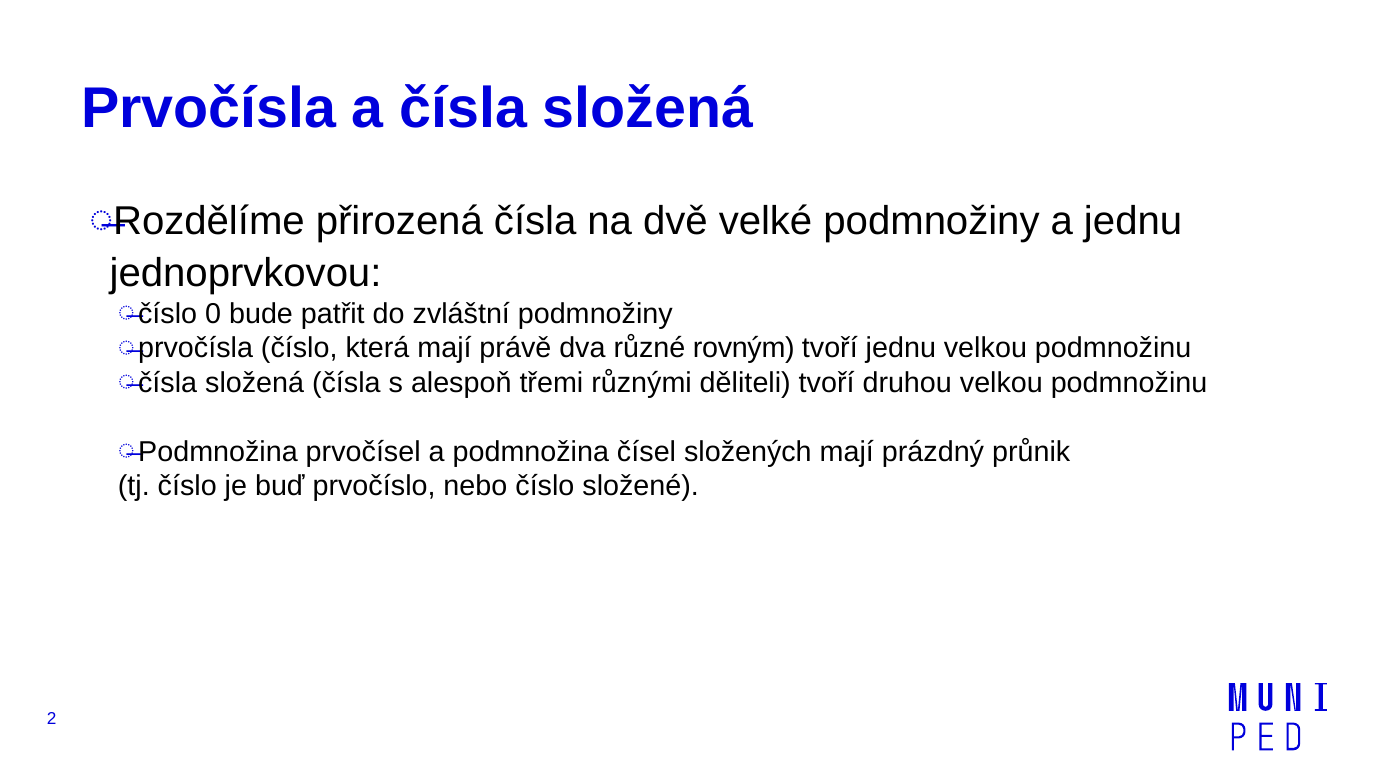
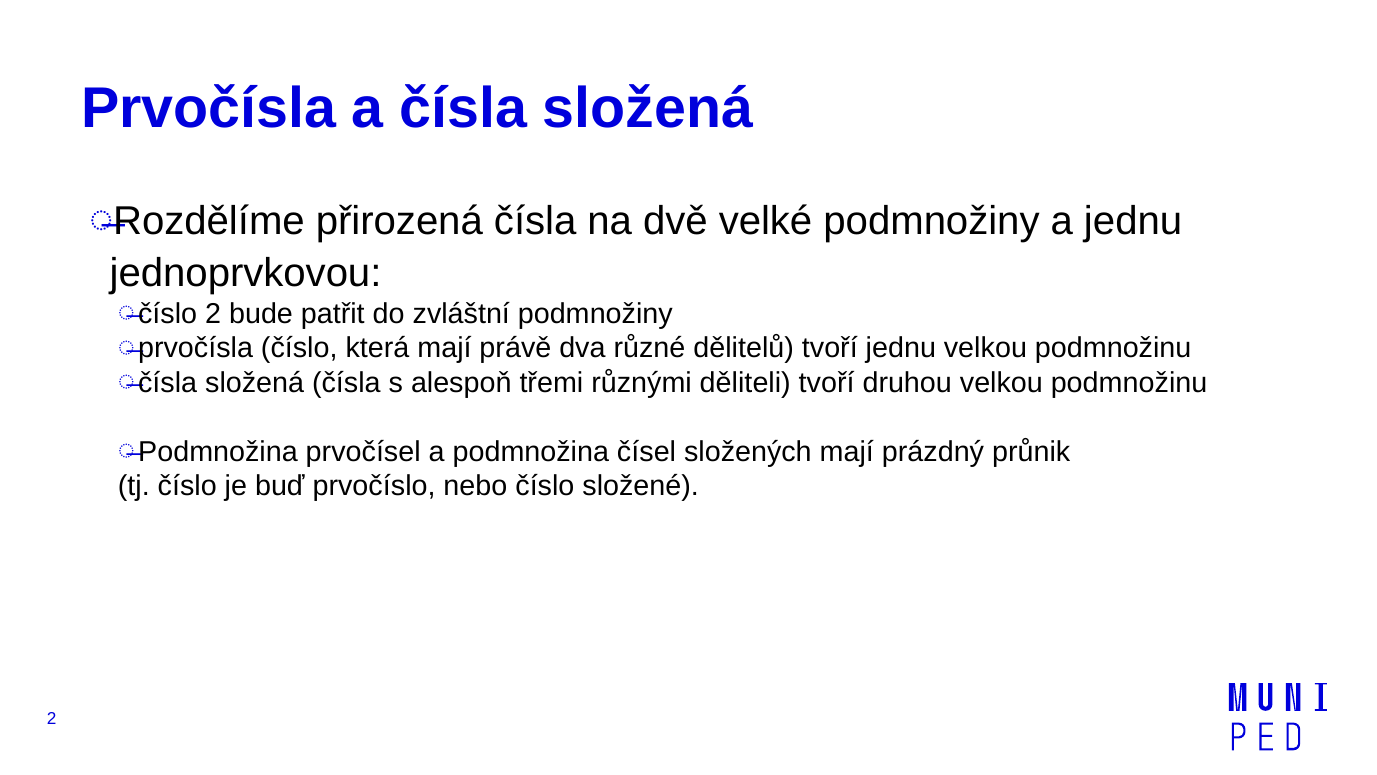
0 at (213, 314): 0 -> 2
rovným: rovným -> dělitelů
